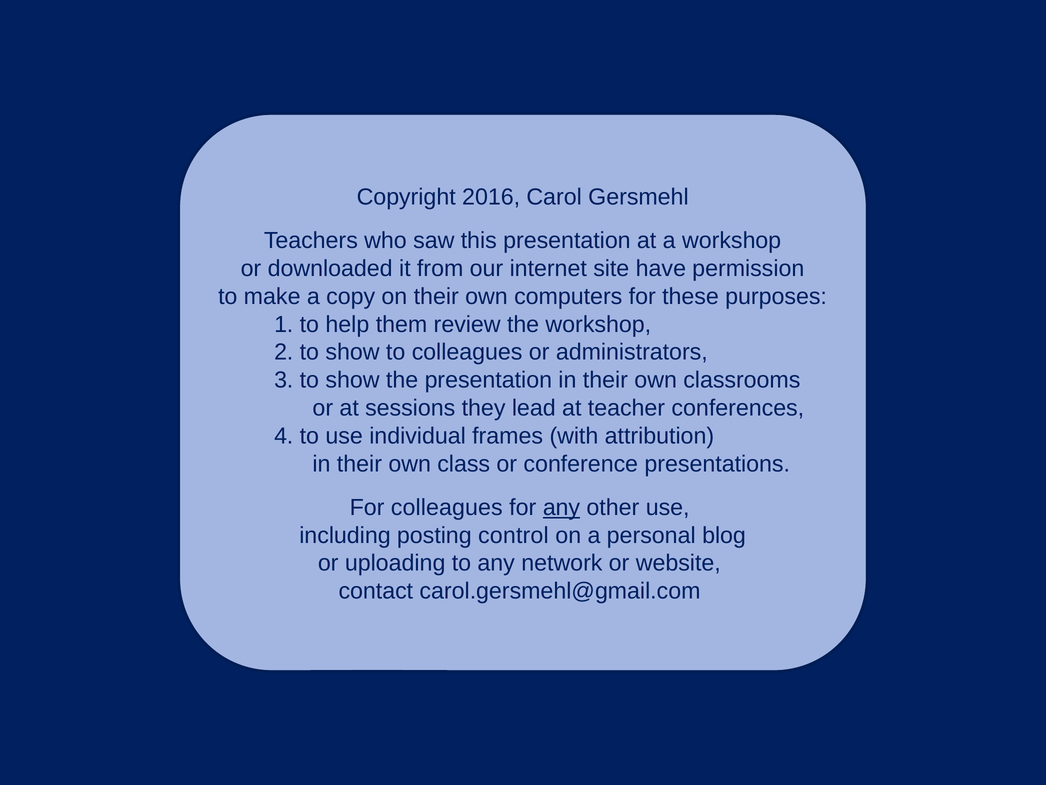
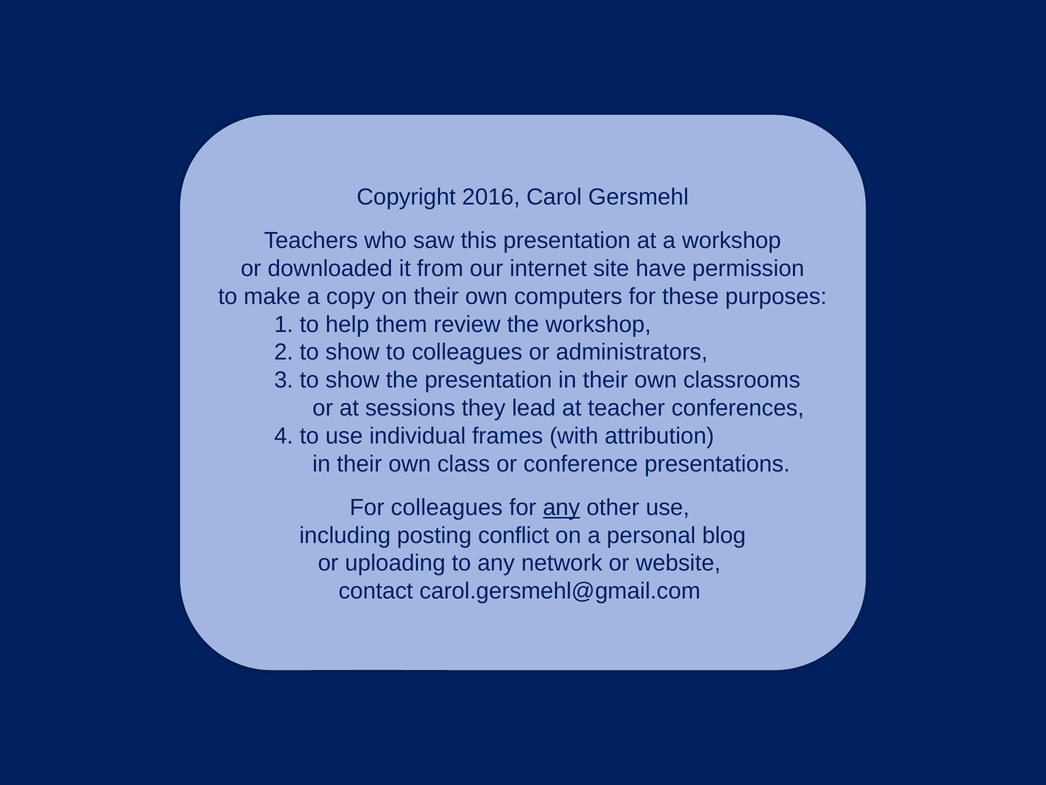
control: control -> conflict
